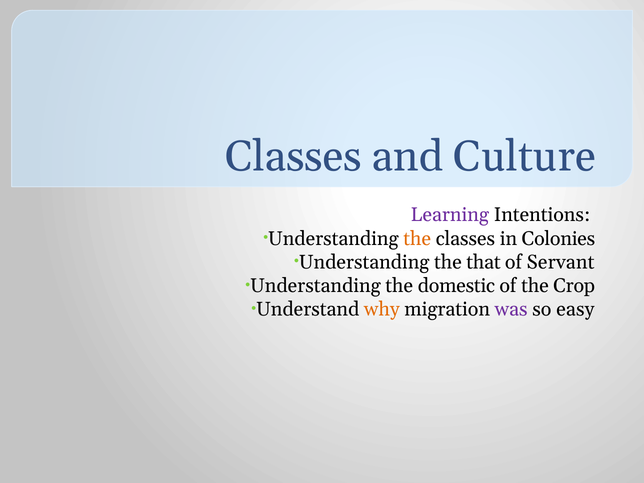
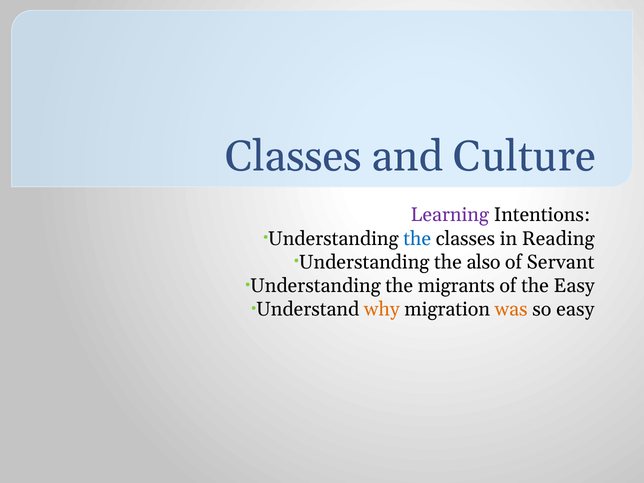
the at (417, 239) colour: orange -> blue
Colonies: Colonies -> Reading
that: that -> also
domestic: domestic -> migrants
the Crop: Crop -> Easy
was colour: purple -> orange
